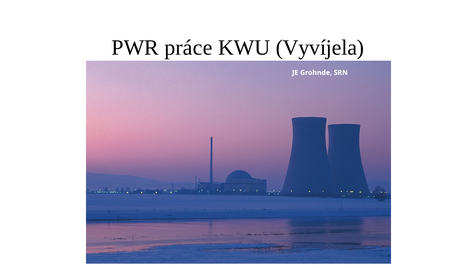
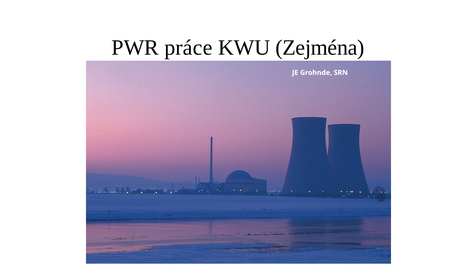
Vyvíjela: Vyvíjela -> Zejména
